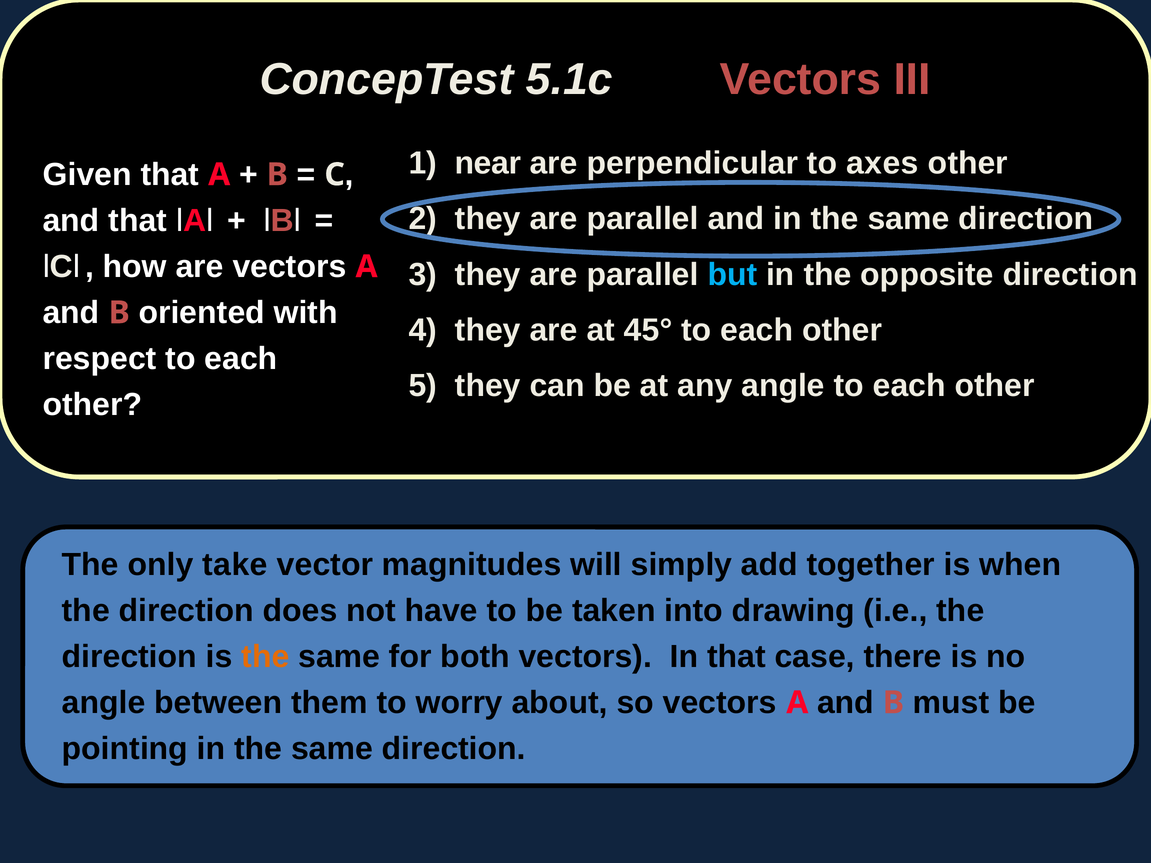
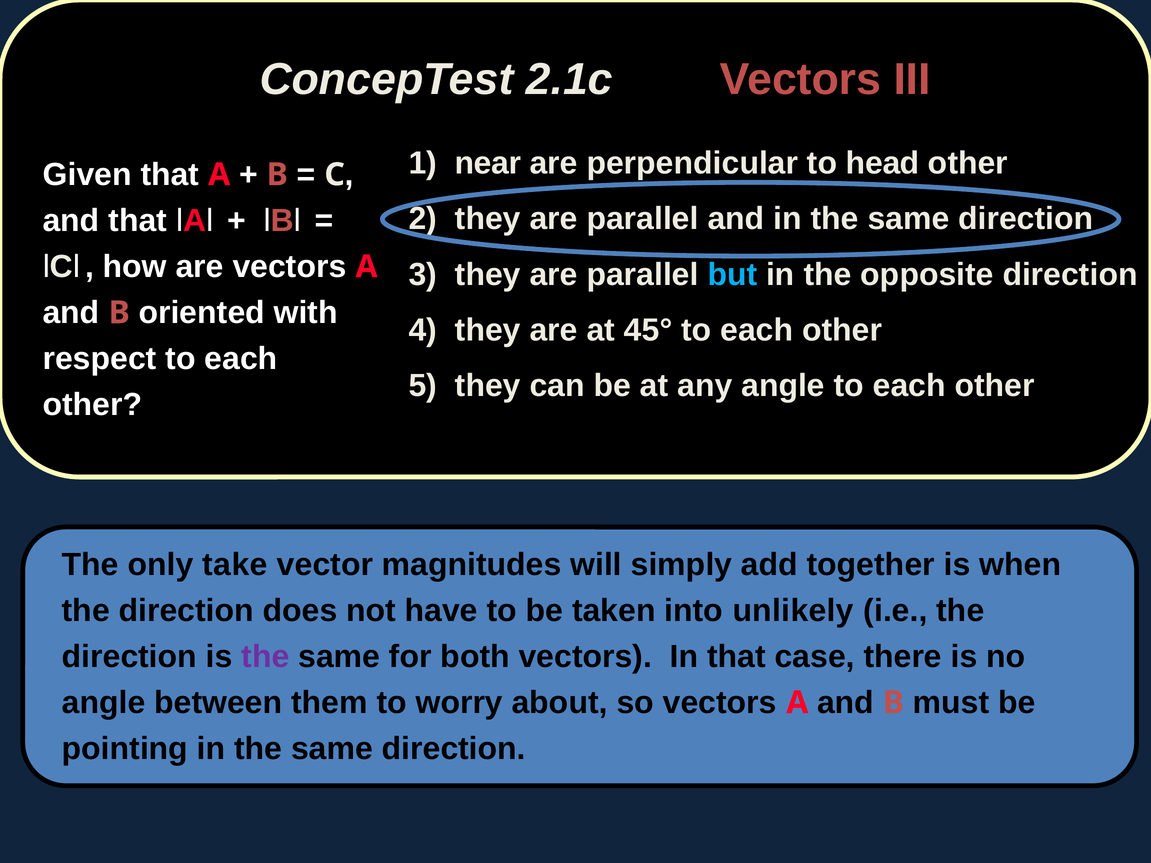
5.1c: 5.1c -> 2.1c
axes: axes -> head
drawing: drawing -> unlikely
the at (265, 657) colour: orange -> purple
